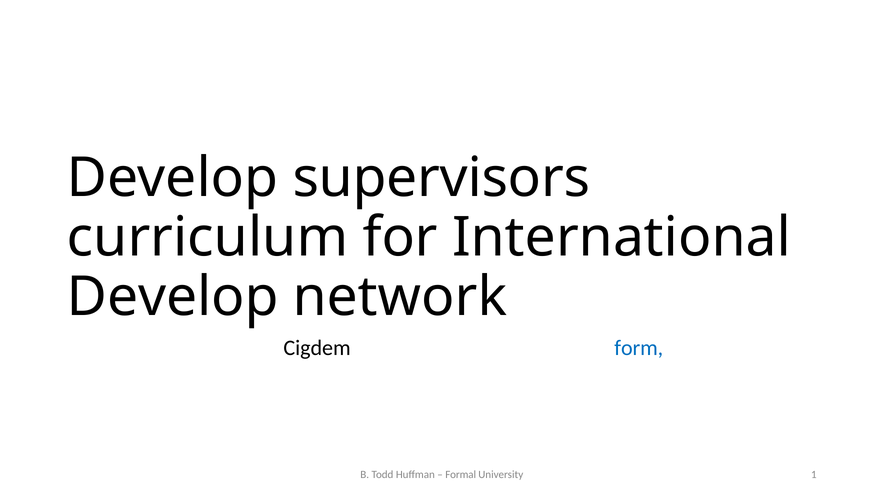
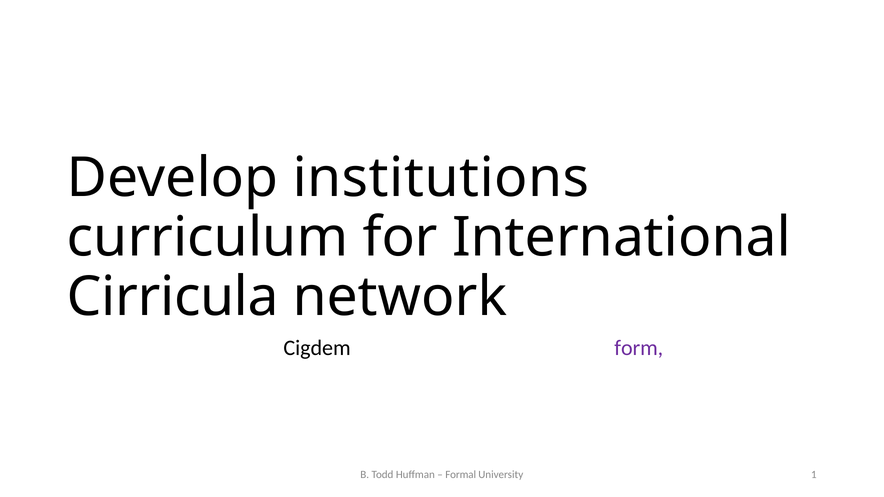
supervisors: supervisors -> institutions
Develop at (173, 297): Develop -> Cirricula
form colour: blue -> purple
